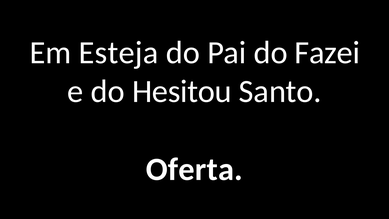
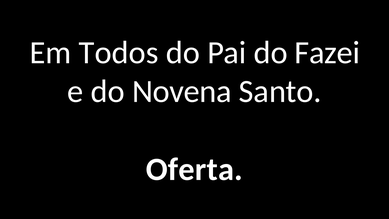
Esteja: Esteja -> Todos
Hesitou: Hesitou -> Novena
